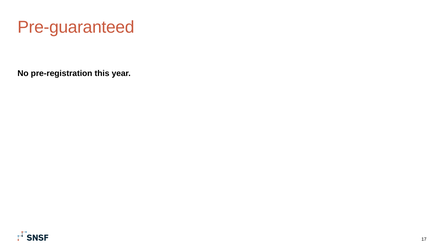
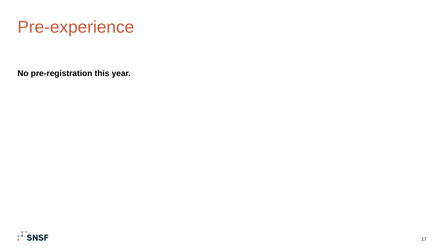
Pre-guaranteed: Pre-guaranteed -> Pre-experience
